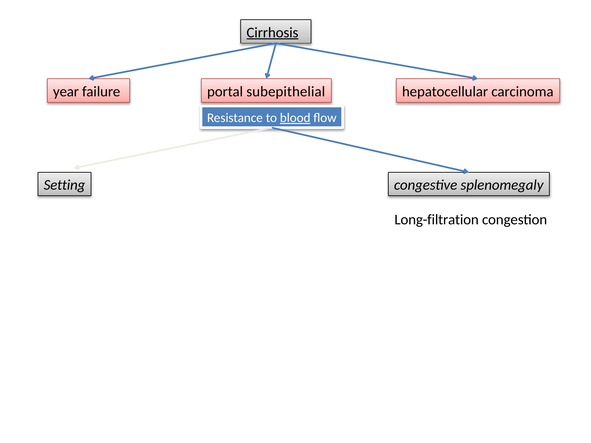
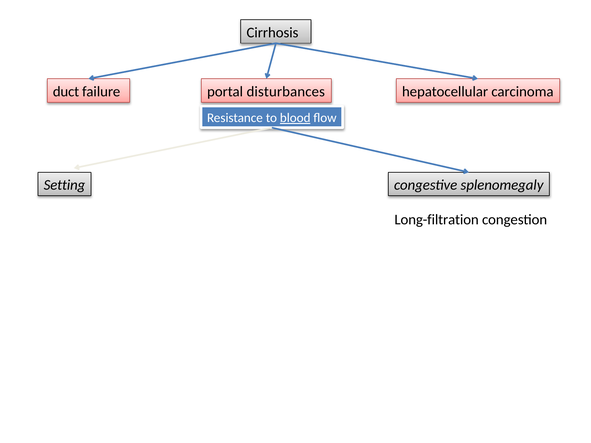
Cirrhosis underline: present -> none
year: year -> duct
subepithelial: subepithelial -> disturbances
